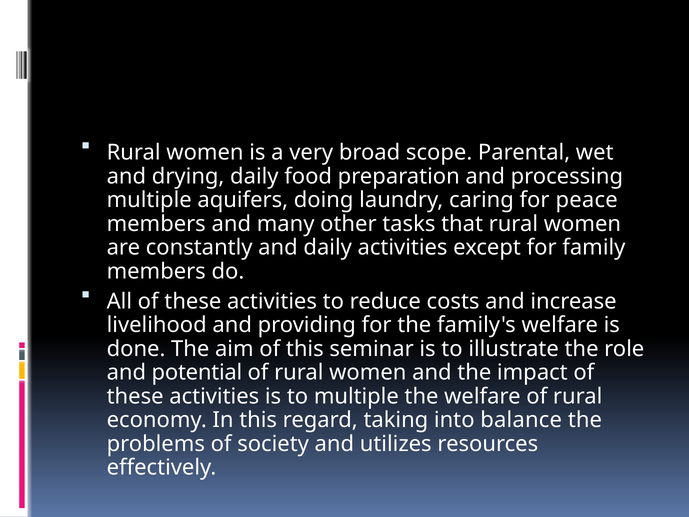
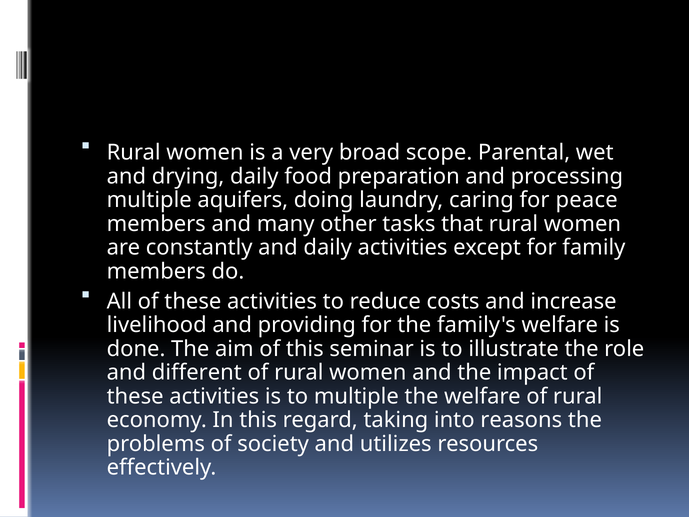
potential: potential -> different
balance: balance -> reasons
